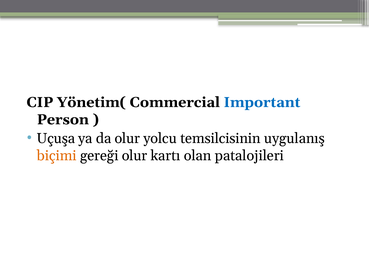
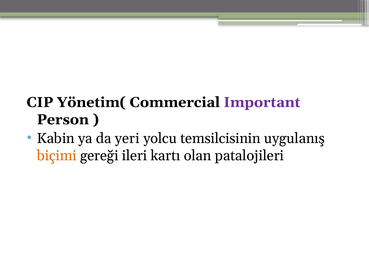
Important colour: blue -> purple
Uçuşa: Uçuşa -> Kabin
da olur: olur -> yeri
gereği olur: olur -> ileri
